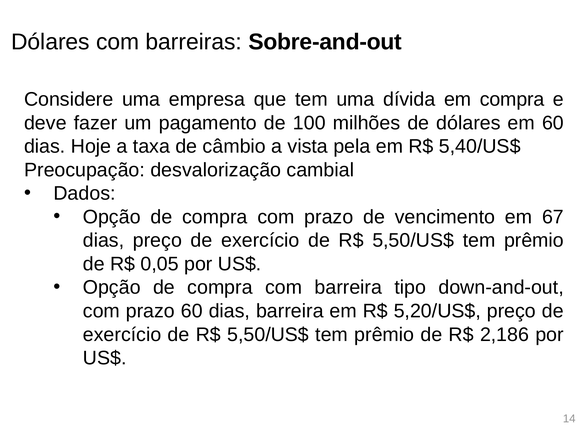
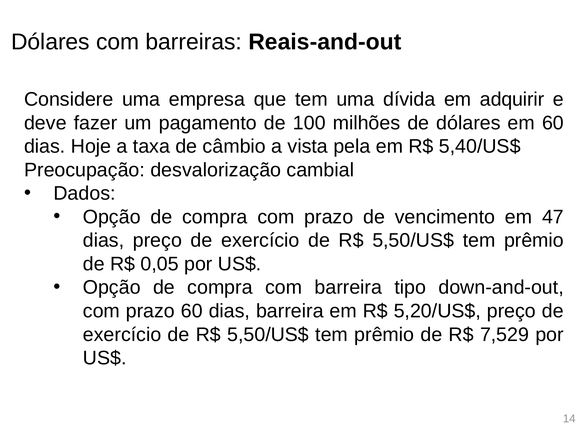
Sobre-and-out: Sobre-and-out -> Reais-and-out
em compra: compra -> adquirir
67: 67 -> 47
2,186: 2,186 -> 7,529
